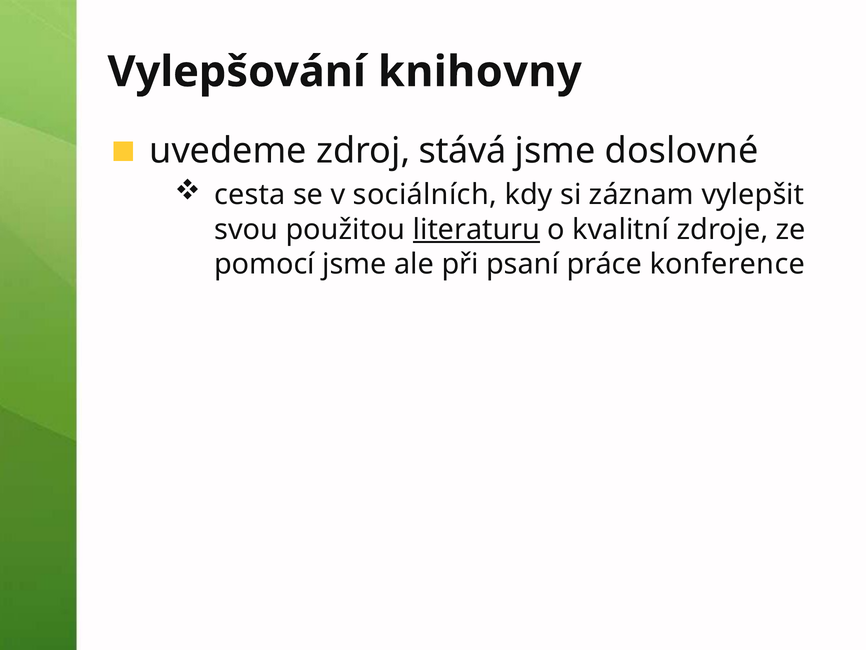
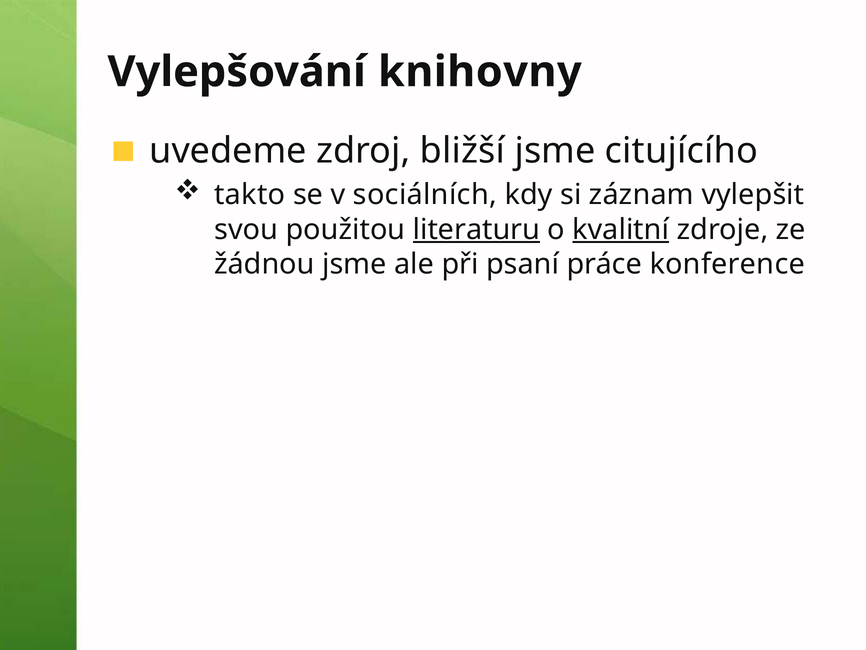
stává: stává -> bližší
doslovné: doslovné -> citujícího
cesta: cesta -> takto
kvalitní underline: none -> present
pomocí: pomocí -> žádnou
